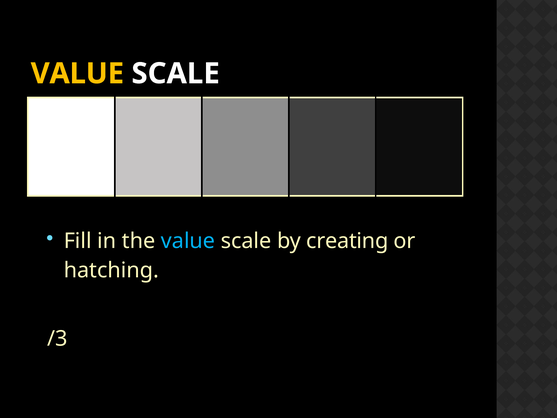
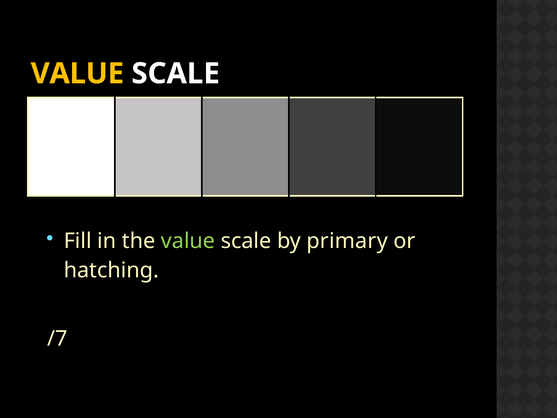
value at (188, 241) colour: light blue -> light green
creating: creating -> primary
/3: /3 -> /7
